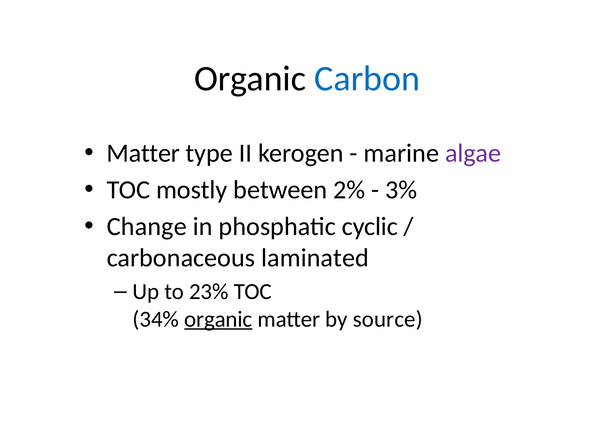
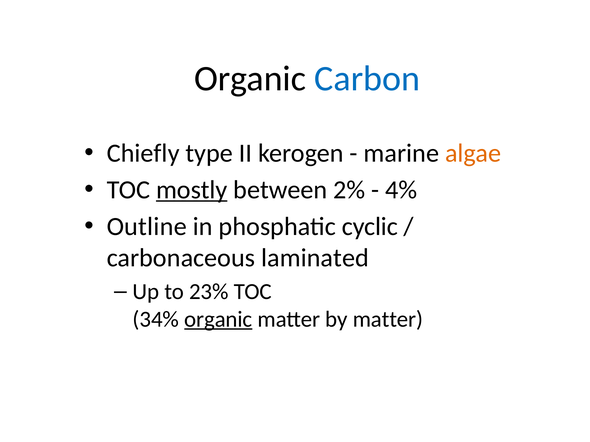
Matter at (143, 153): Matter -> Chiefly
algae colour: purple -> orange
mostly underline: none -> present
3%: 3% -> 4%
Change: Change -> Outline
by source: source -> matter
